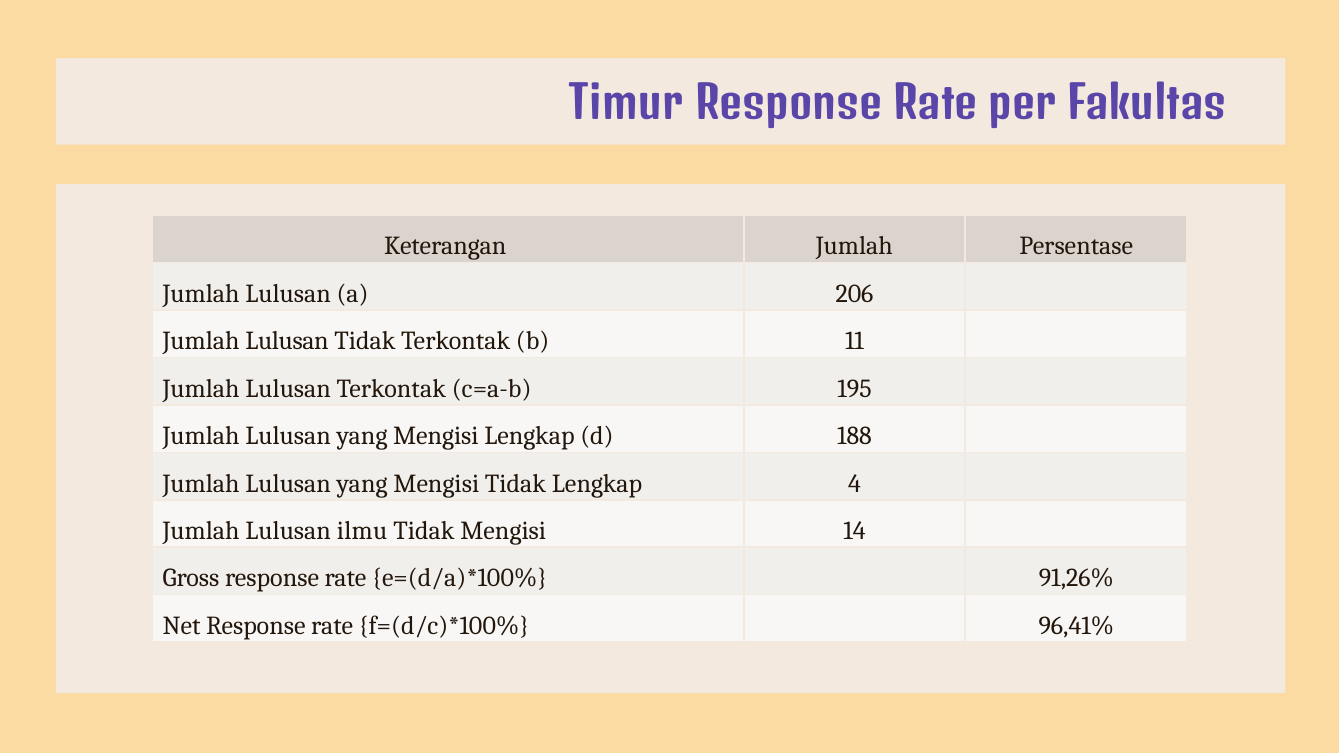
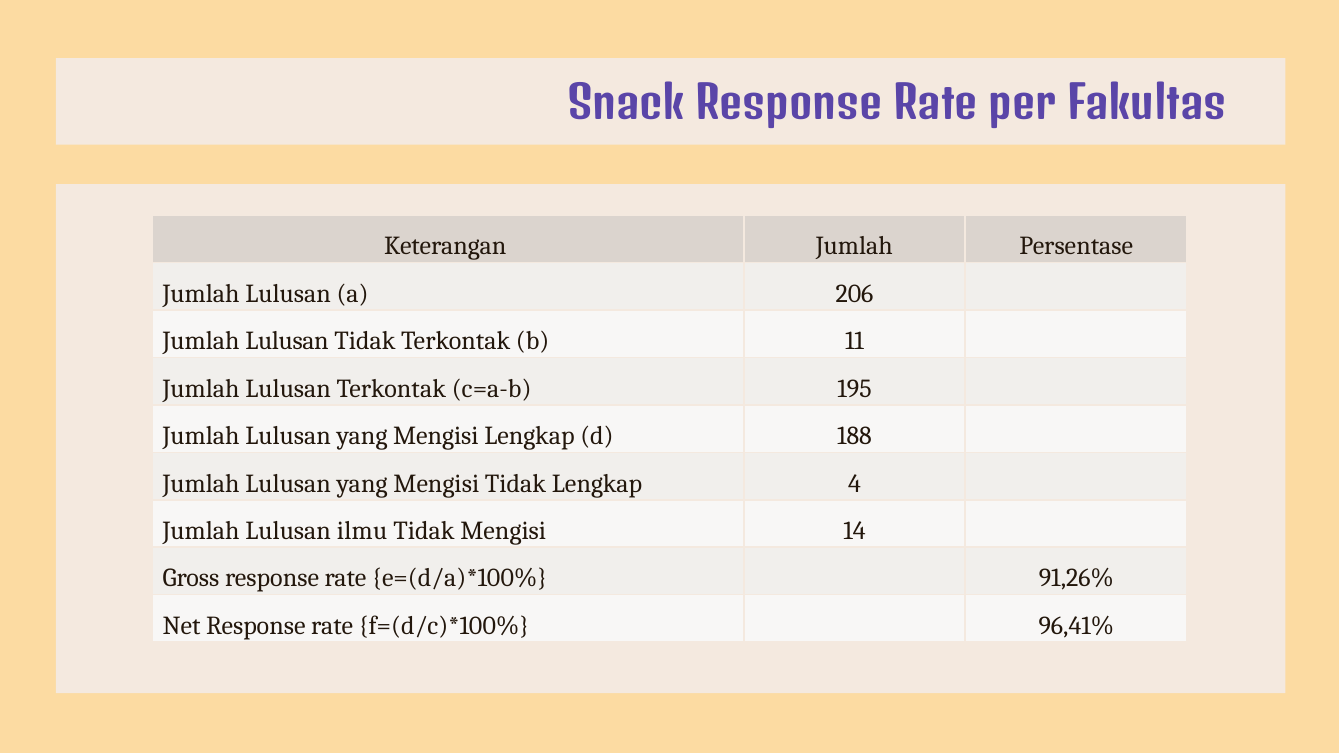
Timur: Timur -> Snack
